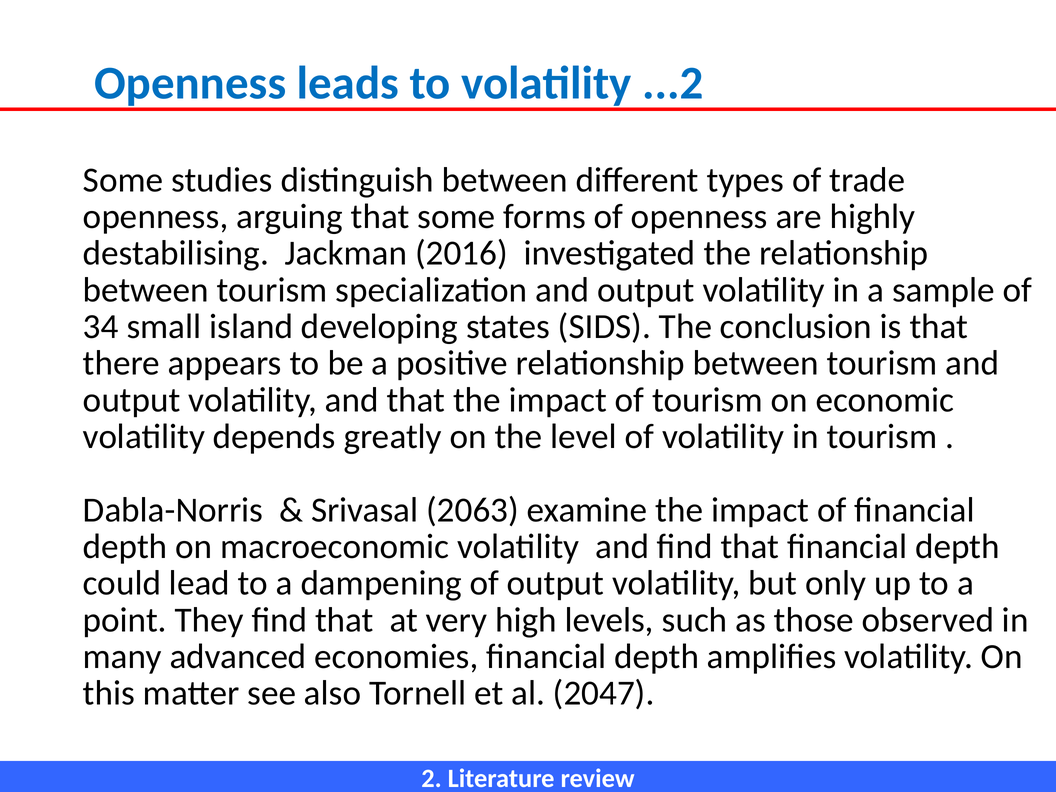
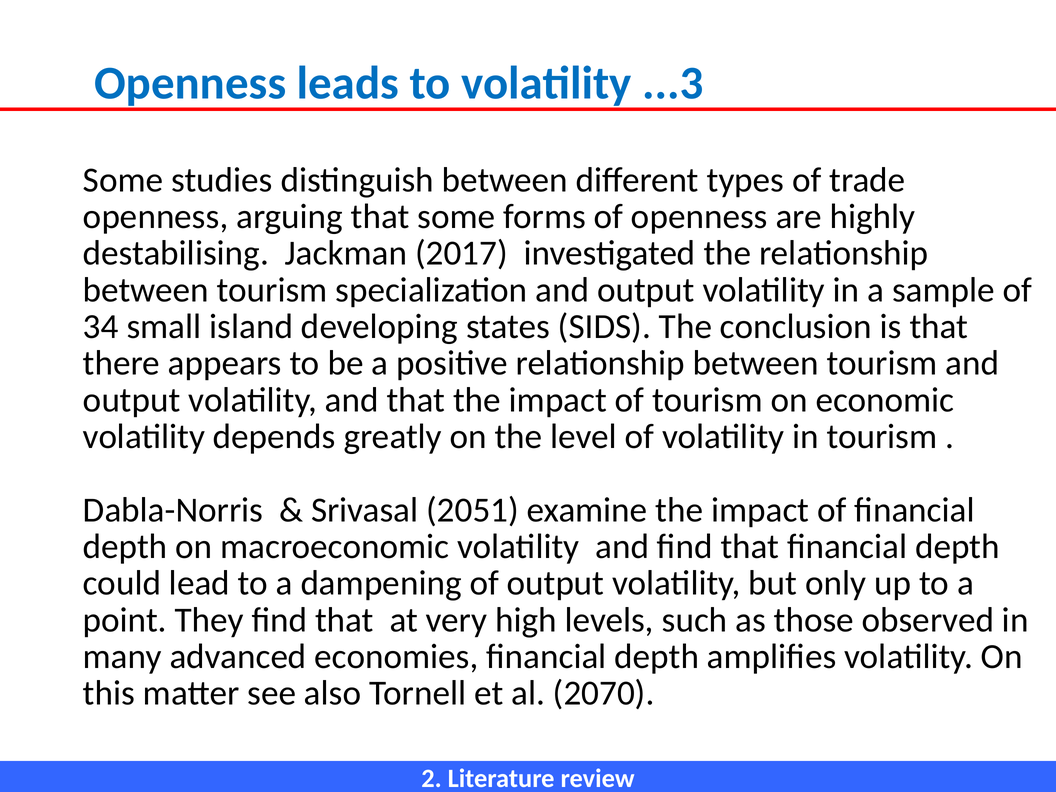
...2: ...2 -> ...3
2016: 2016 -> 2017
2063: 2063 -> 2051
2047: 2047 -> 2070
